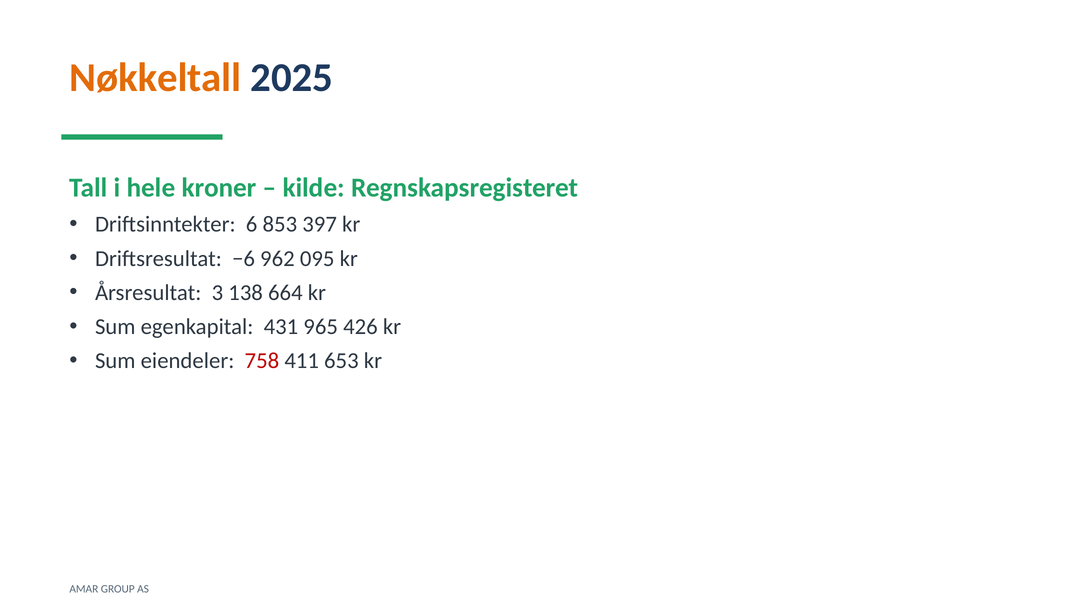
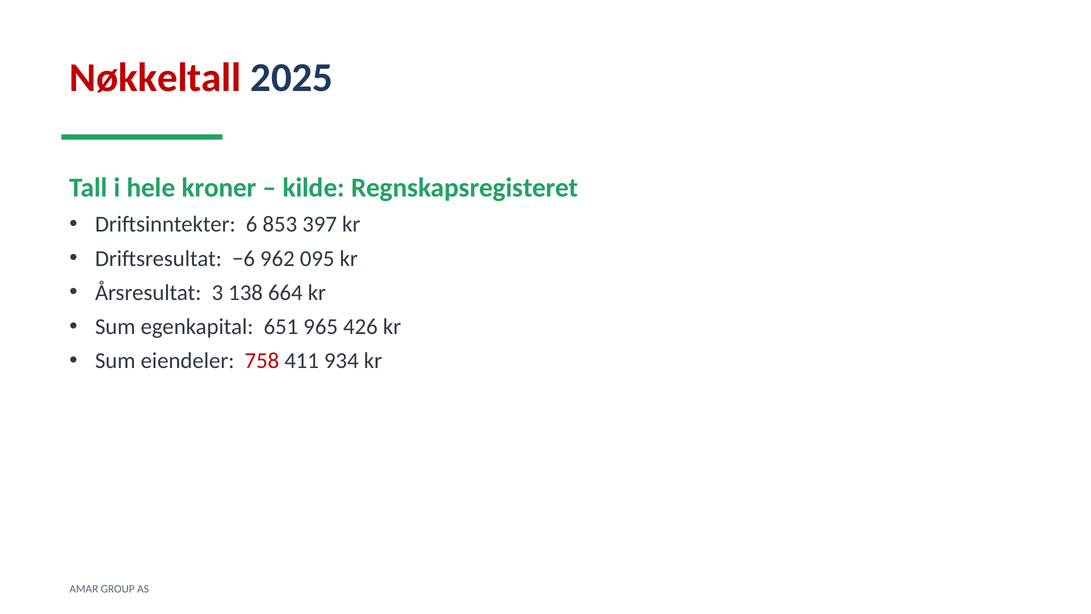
Nøkkeltall colour: orange -> red
431: 431 -> 651
653: 653 -> 934
